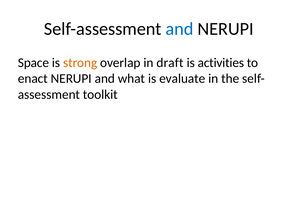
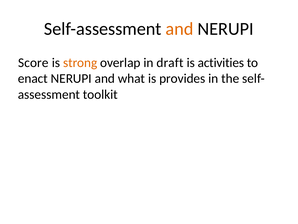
and at (180, 29) colour: blue -> orange
Space: Space -> Score
evaluate: evaluate -> provides
